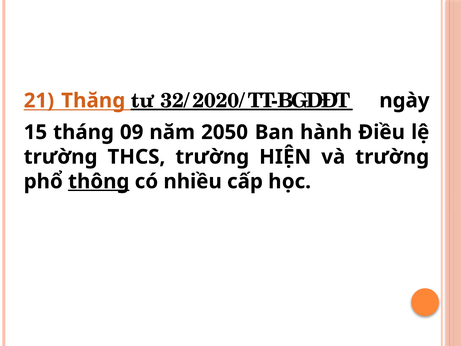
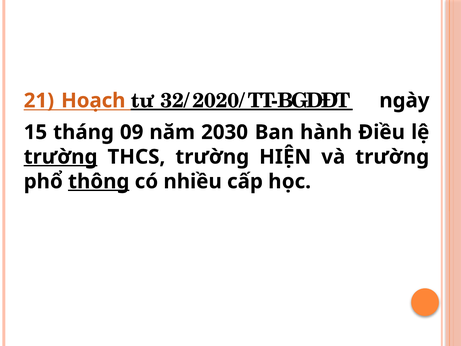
Thăng: Thăng -> Hoạch
2050: 2050 -> 2030
trường at (61, 157) underline: none -> present
